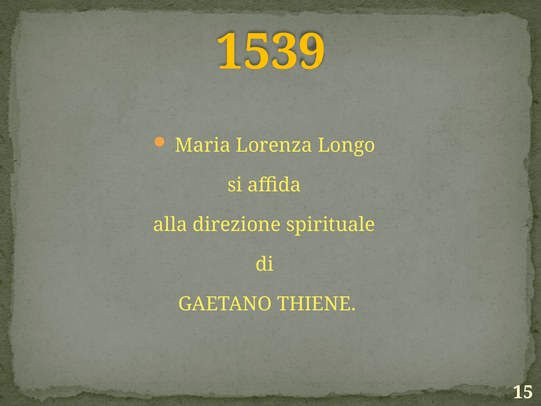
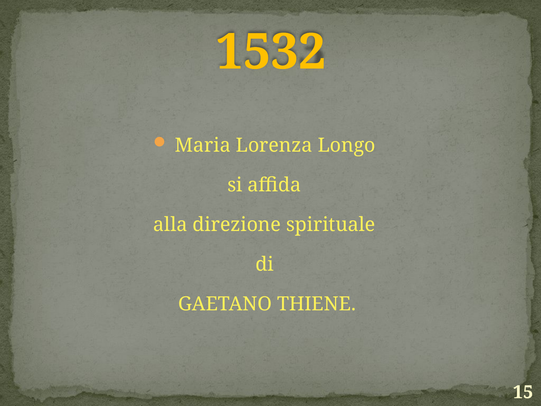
1539: 1539 -> 1532
